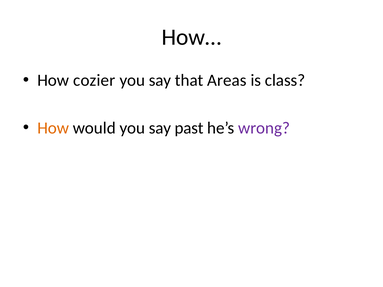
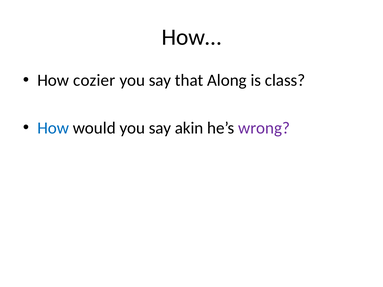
Areas: Areas -> Along
How at (53, 128) colour: orange -> blue
past: past -> akin
